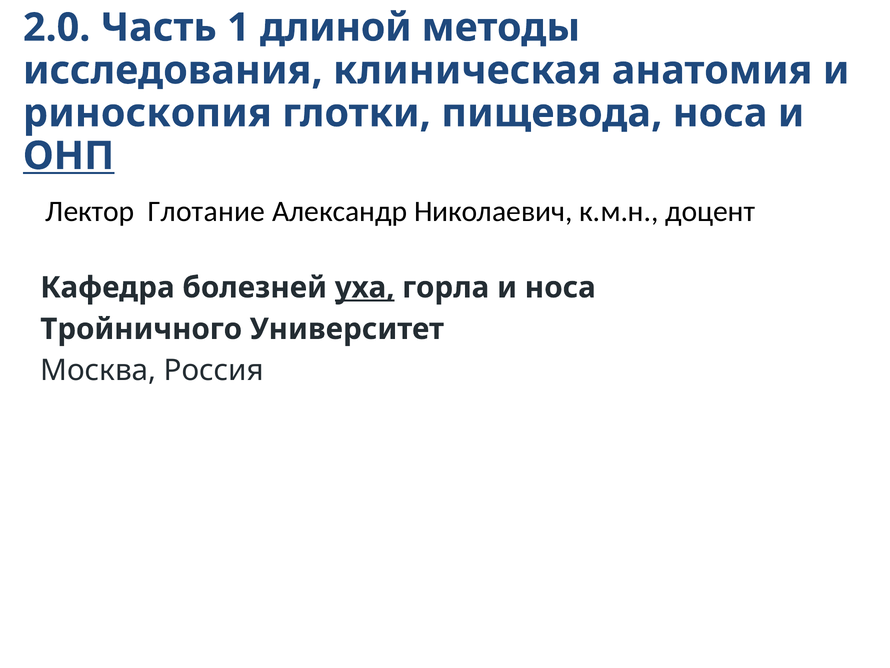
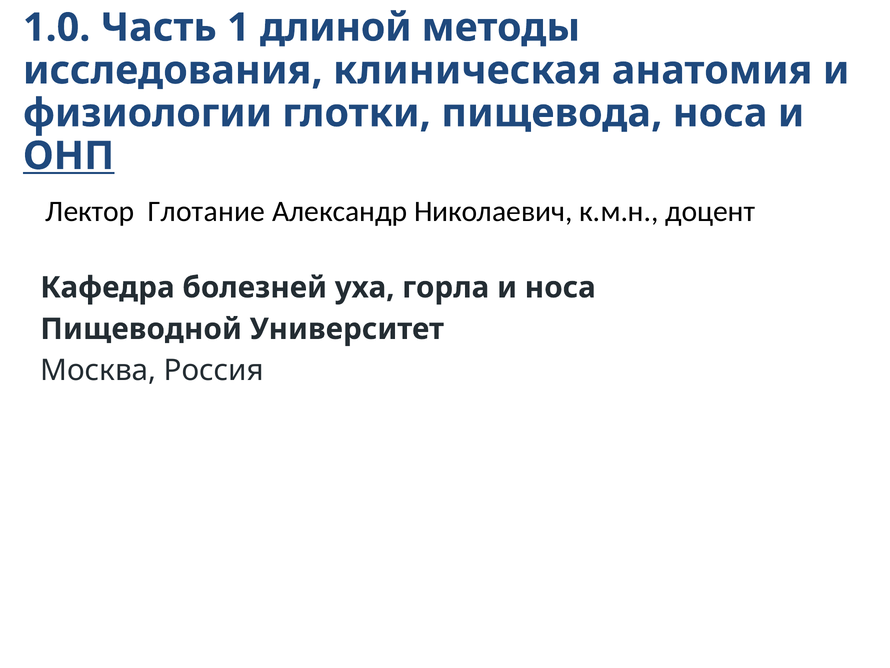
2.0: 2.0 -> 1.0
риноскопия: риноскопия -> физиологии
уха underline: present -> none
Тройничного: Тройничного -> Пищеводной
